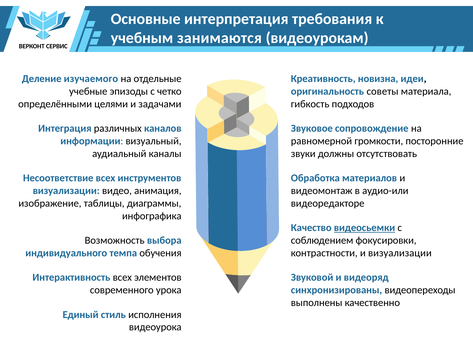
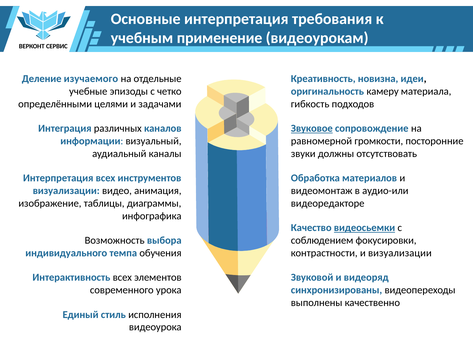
занимаются: занимаются -> применение
советы: советы -> камеру
Звуковое underline: none -> present
Несоответствие at (58, 178): Несоответствие -> Интерпретация
